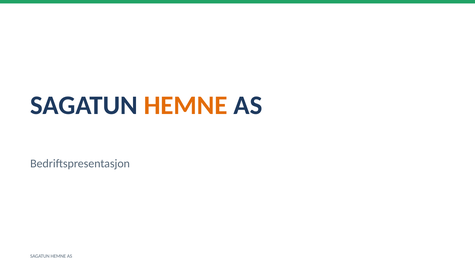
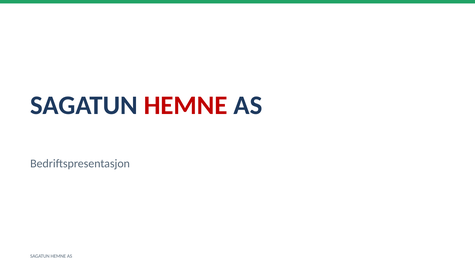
HEMNE at (186, 105) colour: orange -> red
